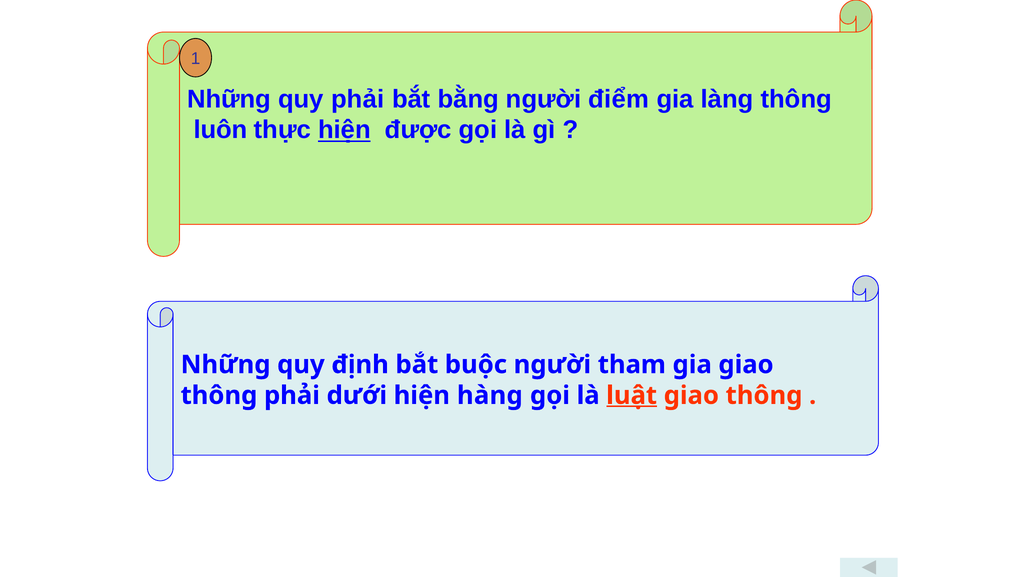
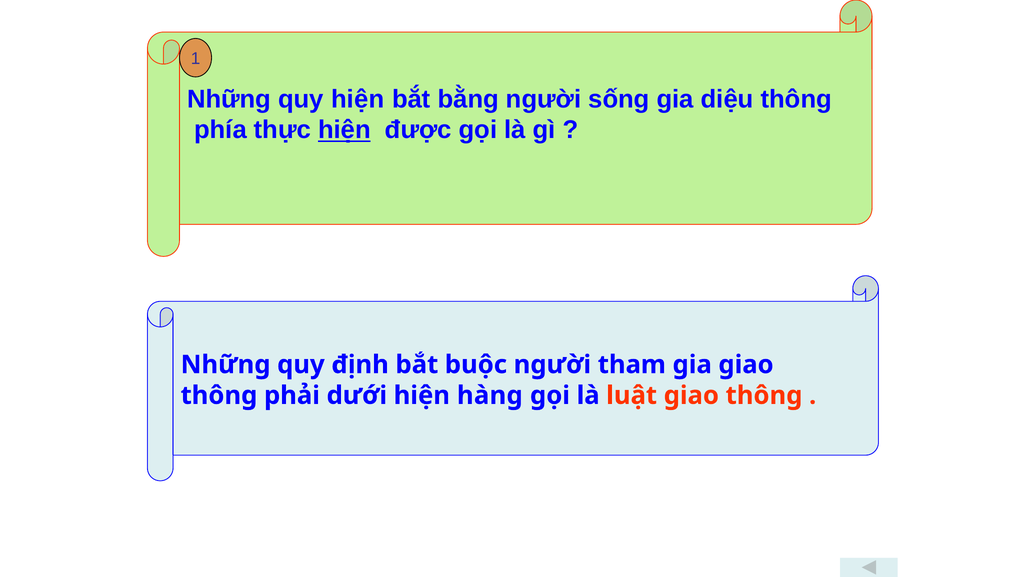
quy phải: phải -> hiện
điểm: điểm -> sống
làng: làng -> diệu
luôn: luôn -> phía
luật underline: present -> none
